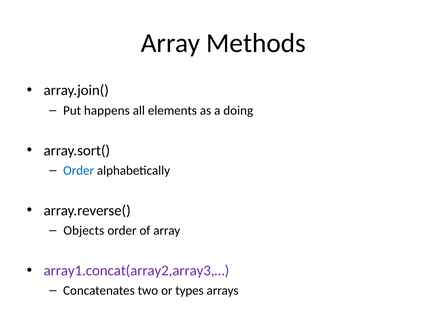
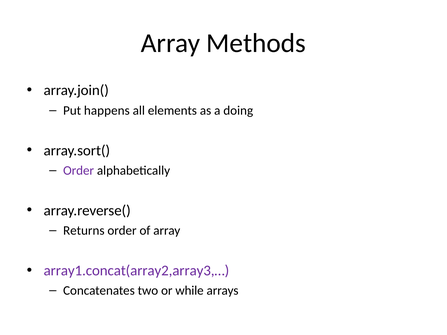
Order at (79, 171) colour: blue -> purple
Objects: Objects -> Returns
types: types -> while
